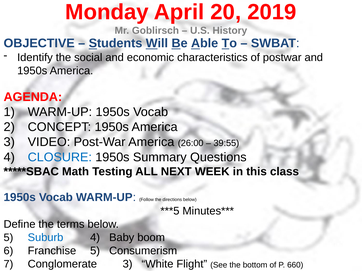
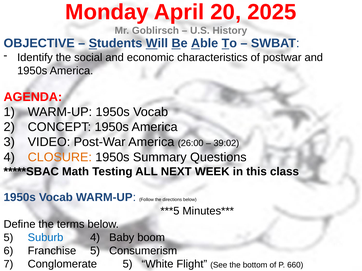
2019: 2019 -> 2025
39:55: 39:55 -> 39:02
CLOSURE colour: blue -> orange
Conglomerate 3: 3 -> 5
